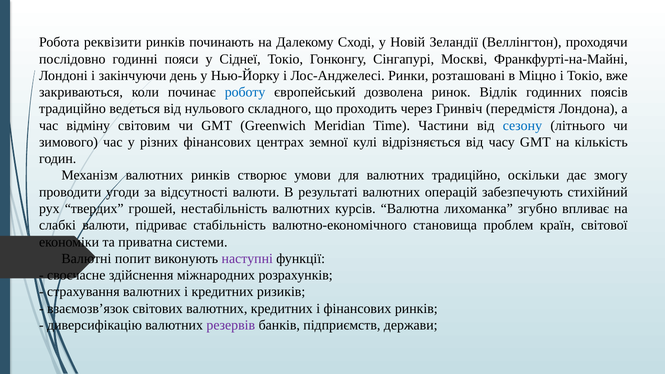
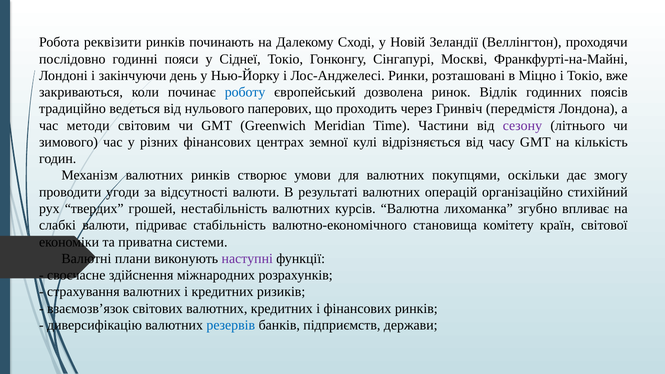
складного: складного -> паперових
відміну: відміну -> методи
сезону colour: blue -> purple
валютних традиційно: традиційно -> покупцями
забезпечують: забезпечують -> організаційно
проблем: проблем -> комітету
попит: попит -> плани
резервів colour: purple -> blue
